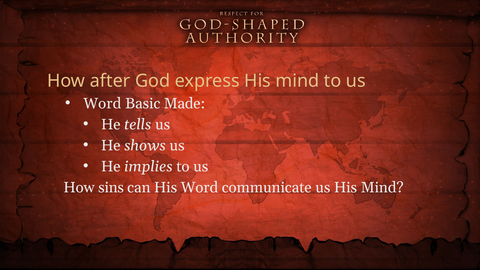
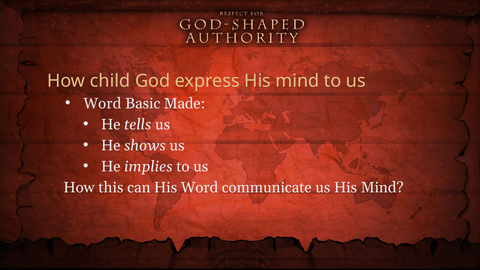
after: after -> child
sins: sins -> this
